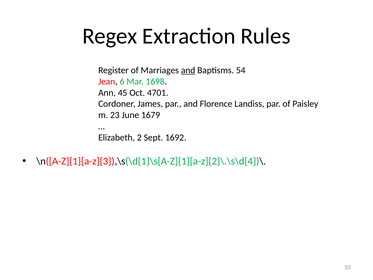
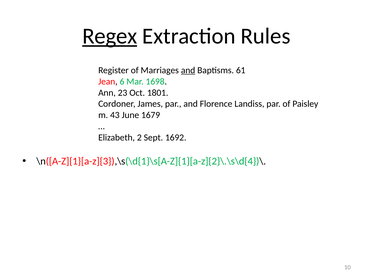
Regex underline: none -> present
54: 54 -> 61
45: 45 -> 23
4701: 4701 -> 1801
23: 23 -> 43
